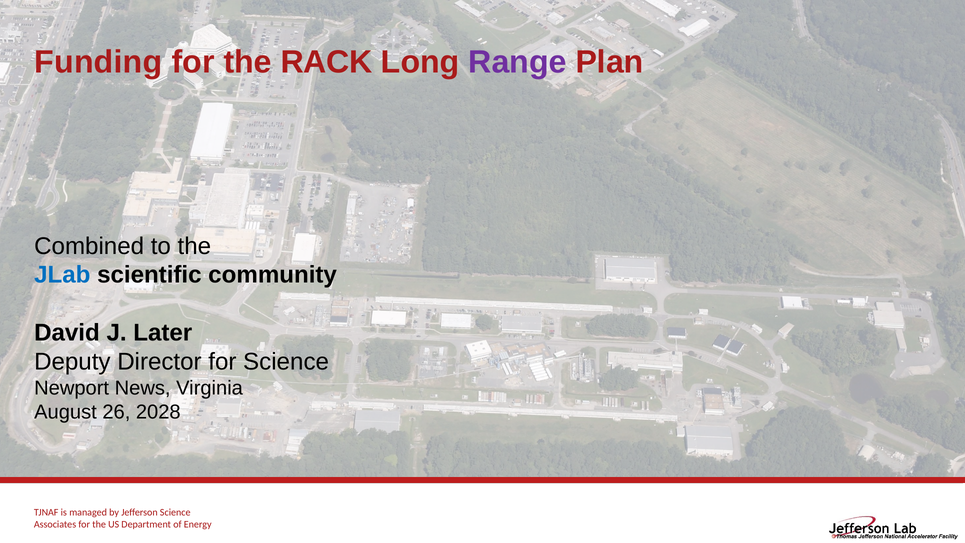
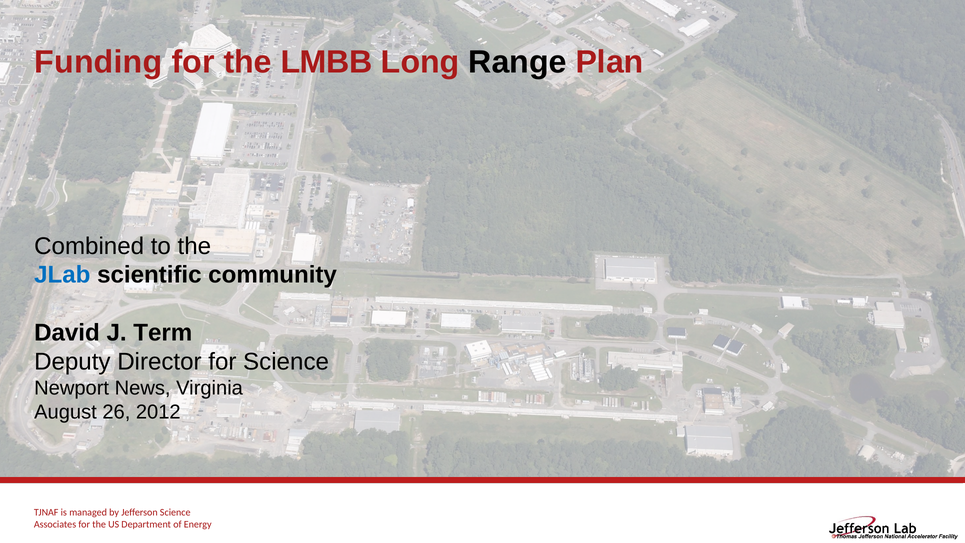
RACK: RACK -> LMBB
Range colour: purple -> black
Later: Later -> Term
2028: 2028 -> 2012
